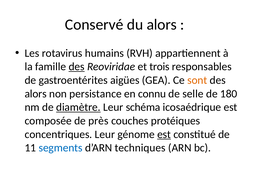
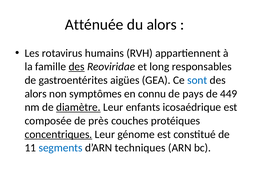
Conservé: Conservé -> Atténuée
trois: trois -> long
sont colour: orange -> blue
persistance: persistance -> symptômes
selle: selle -> pays
180: 180 -> 449
schéma: schéma -> enfants
concentriques underline: none -> present
est at (164, 134) underline: present -> none
